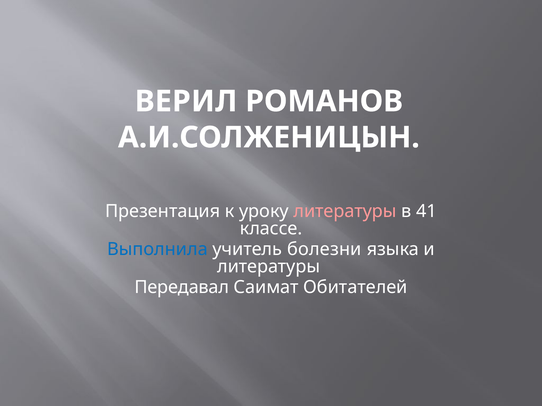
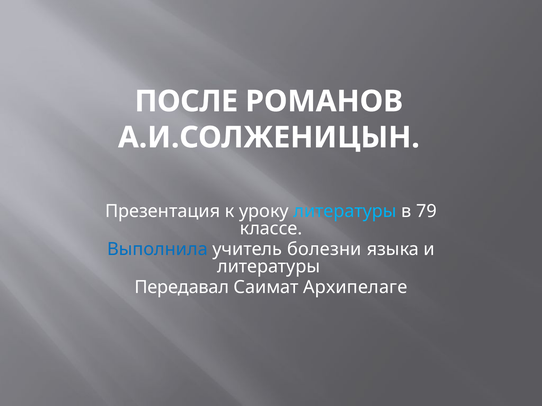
ВЕРИЛ: ВЕРИЛ -> ПОСЛЕ
литературы at (345, 212) colour: pink -> light blue
41: 41 -> 79
Обитателей: Обитателей -> Архипелаге
